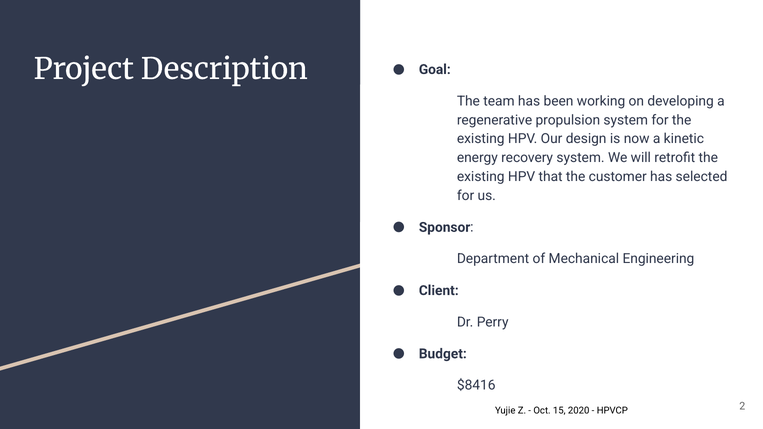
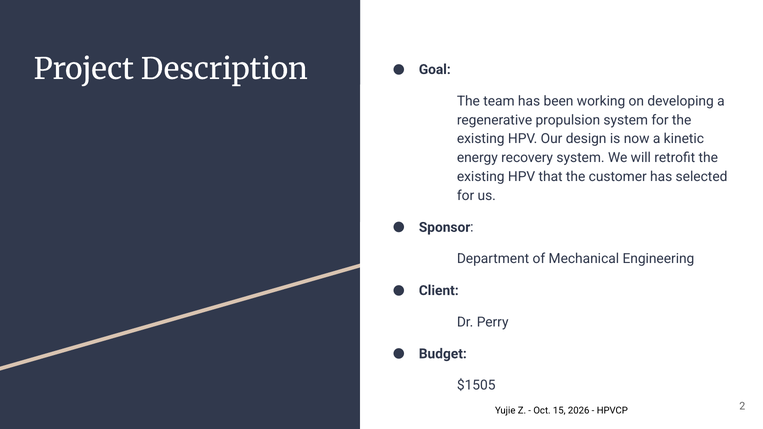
$8416: $8416 -> $1505
2020: 2020 -> 2026
